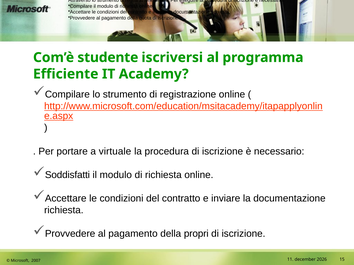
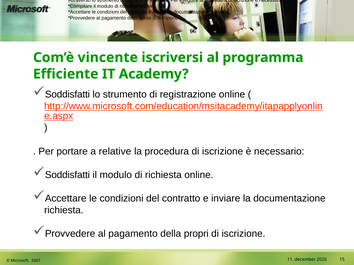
studente: studente -> vincente
Compilare at (67, 95): Compilare -> Soddisfatti
virtuale: virtuale -> relative
